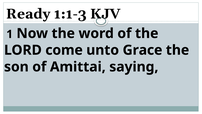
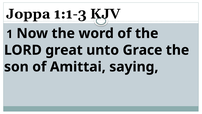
Ready: Ready -> Joppa
come: come -> great
